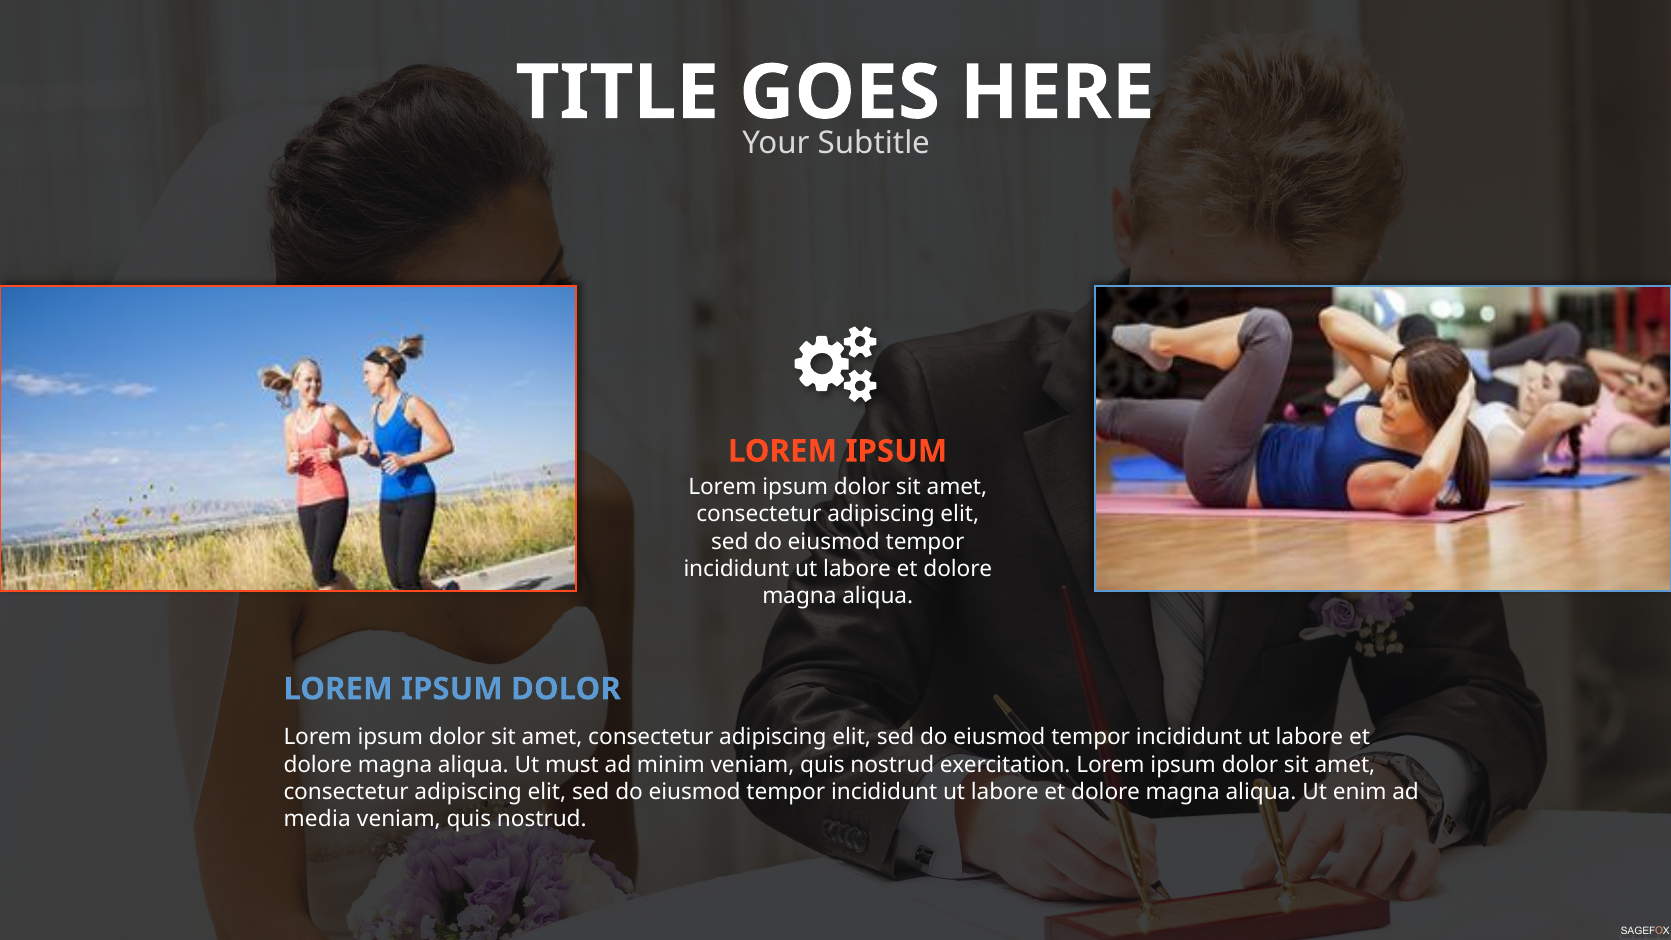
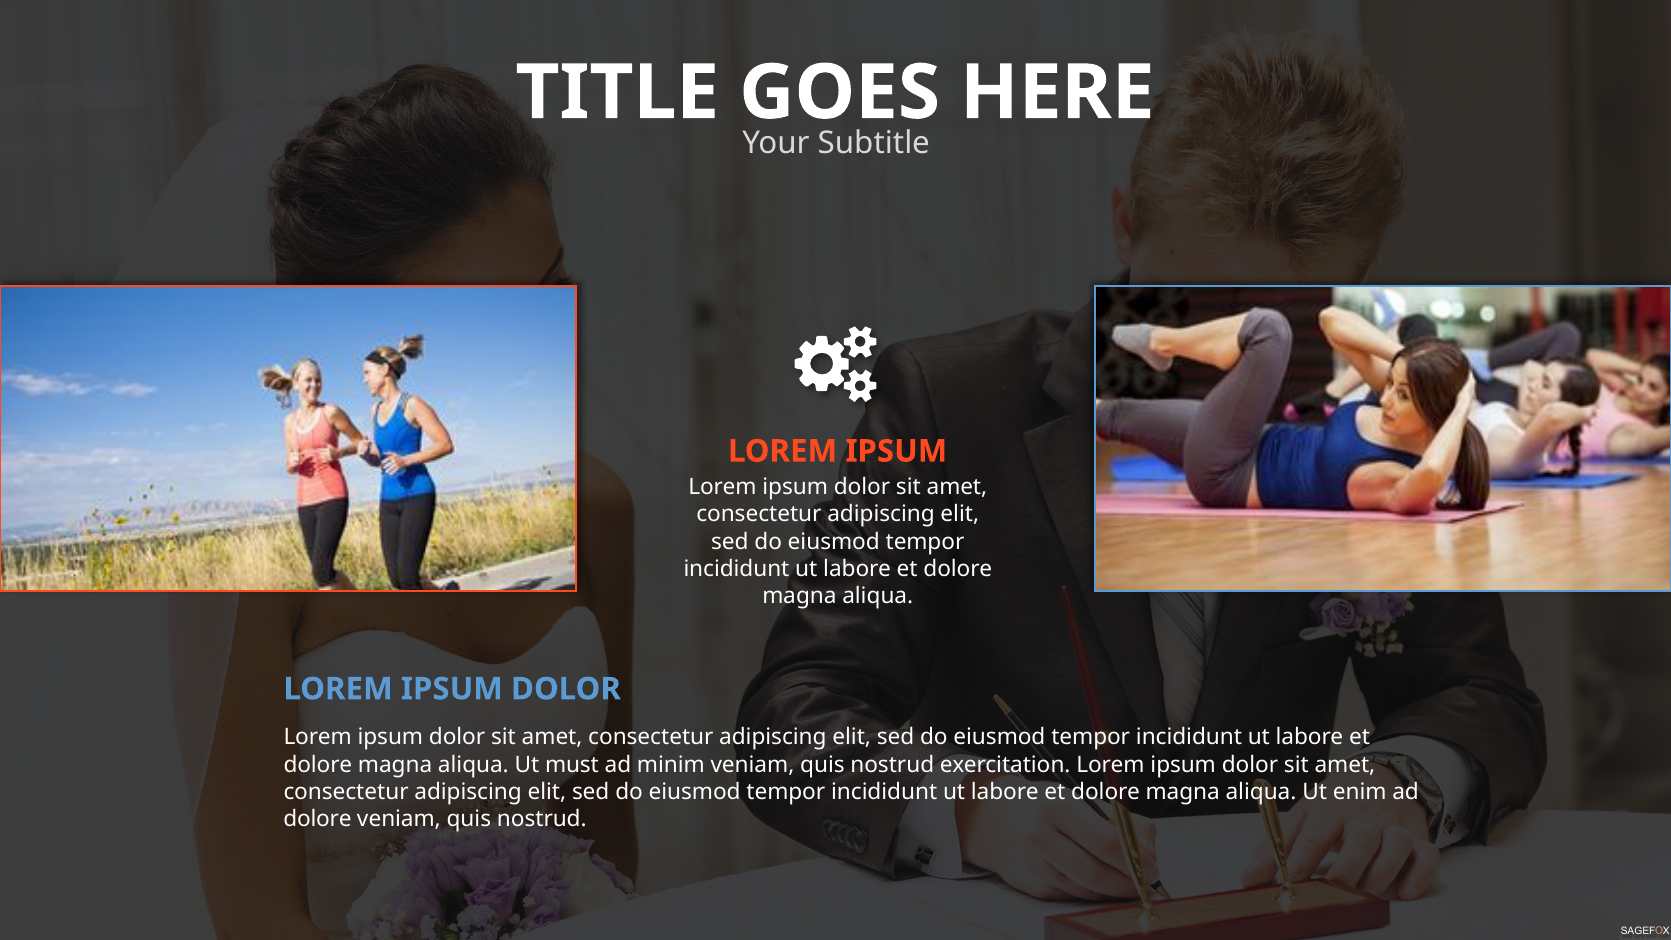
media at (317, 819): media -> dolore
